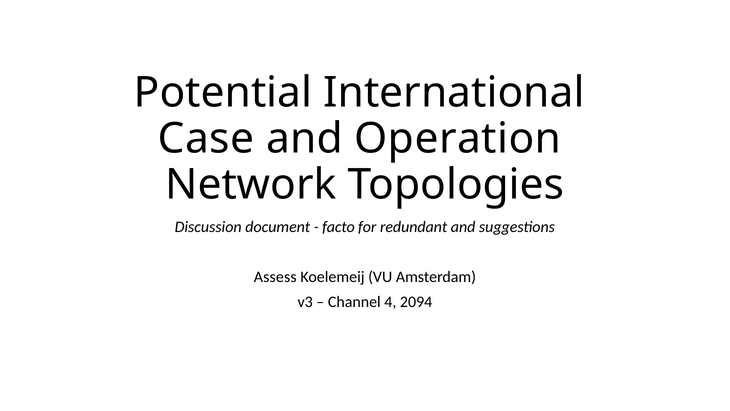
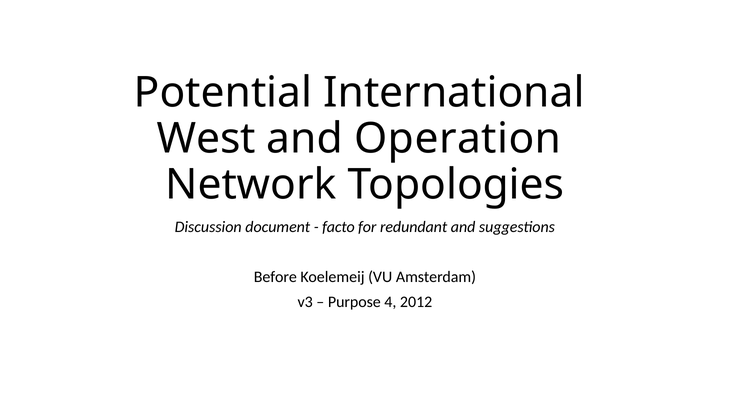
Case: Case -> West
Assess: Assess -> Before
Channel: Channel -> Purpose
2094: 2094 -> 2012
